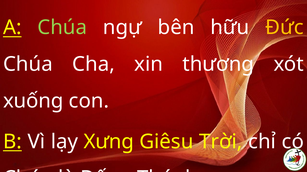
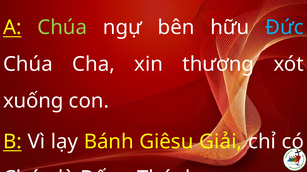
Đức colour: yellow -> light blue
Xưng: Xưng -> Bánh
Trời: Trời -> Giải
